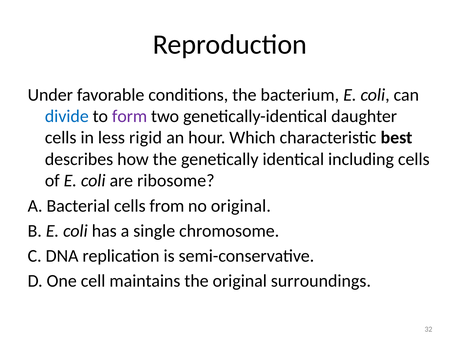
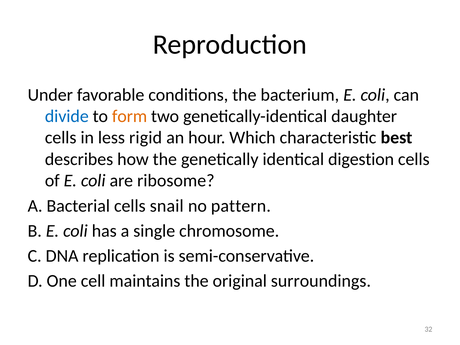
form colour: purple -> orange
including: including -> digestion
from: from -> snail
no original: original -> pattern
